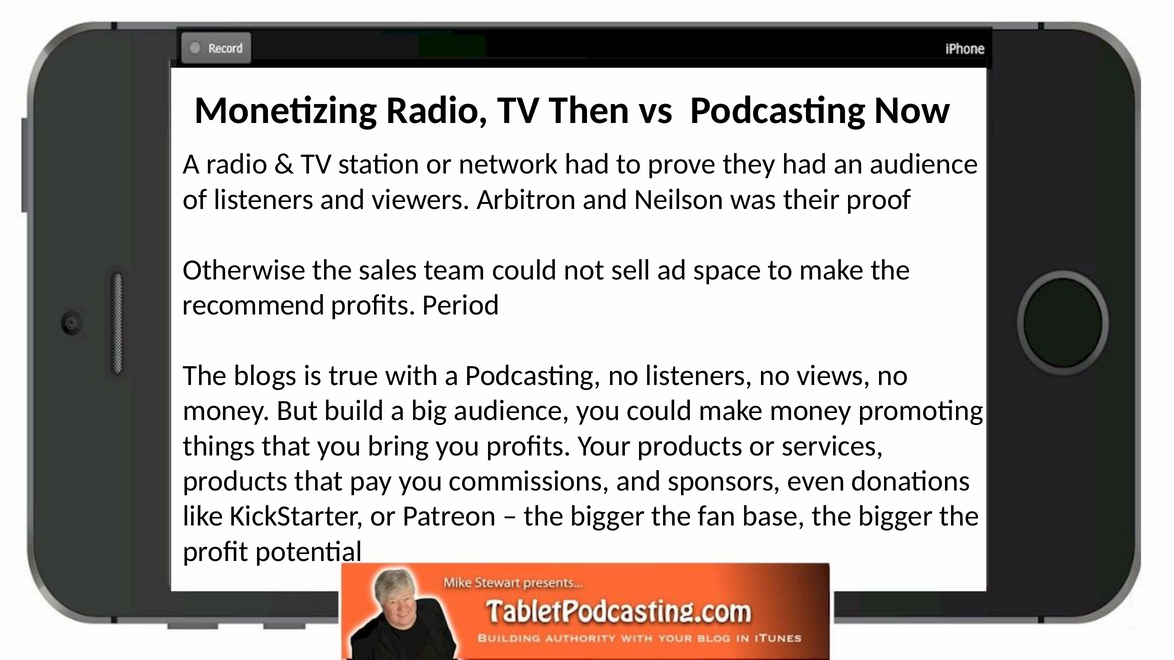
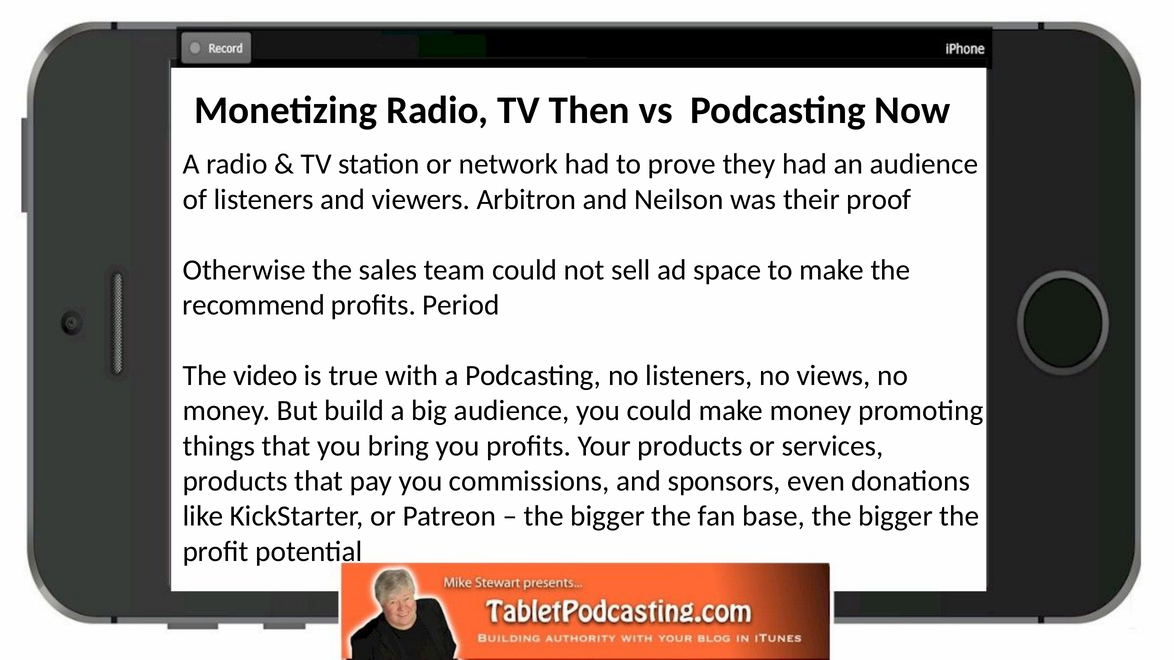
blogs: blogs -> video
